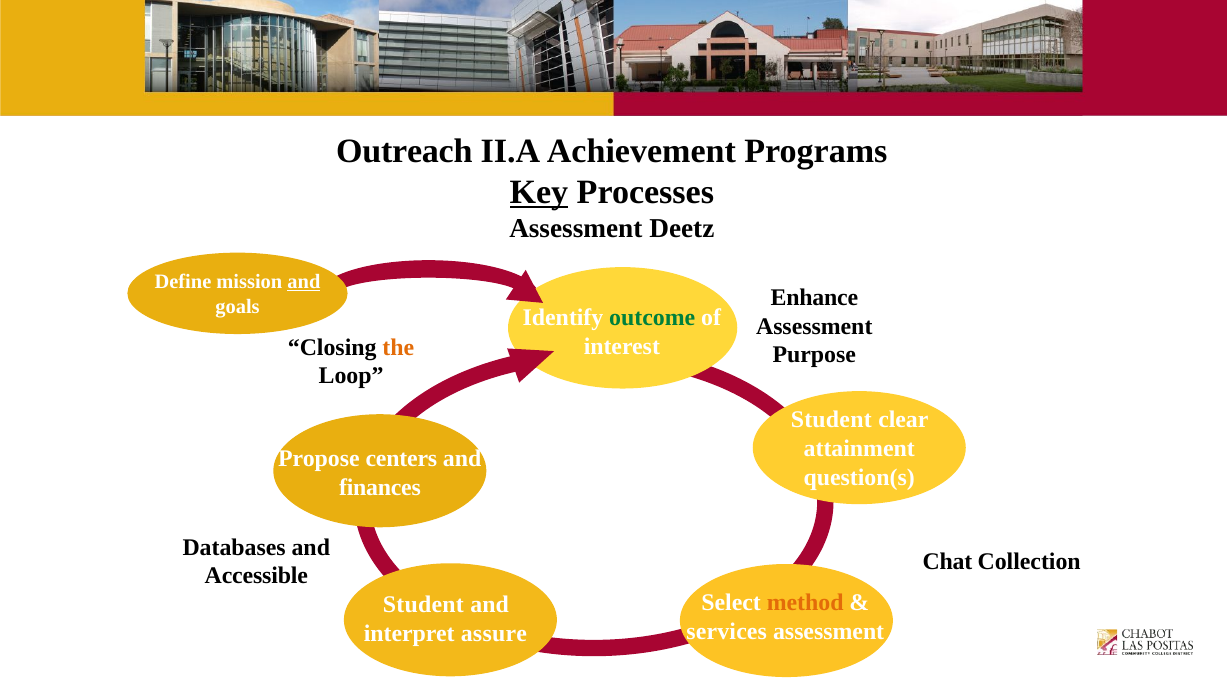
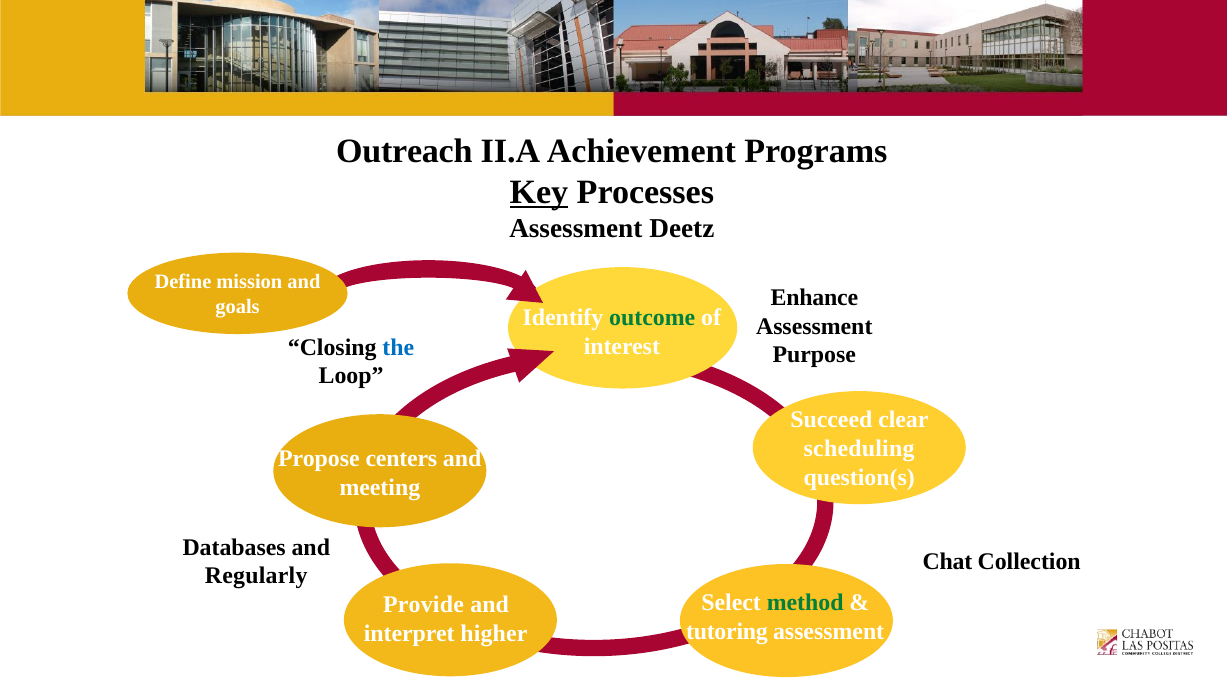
and at (304, 282) underline: present -> none
the colour: orange -> blue
Student at (831, 420): Student -> Succeed
attainment: attainment -> scheduling
finances: finances -> meeting
Accessible: Accessible -> Regularly
method colour: orange -> green
Student at (423, 605): Student -> Provide
services: services -> tutoring
assure: assure -> higher
